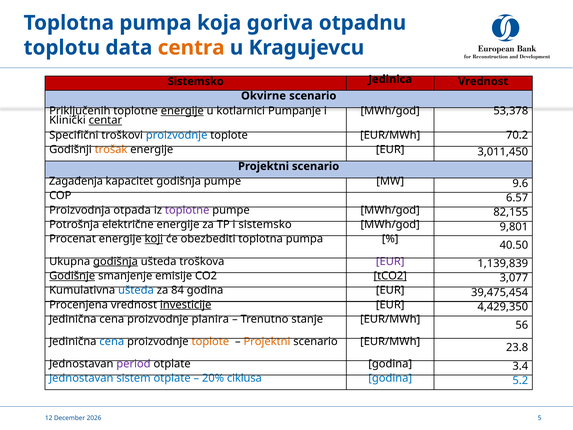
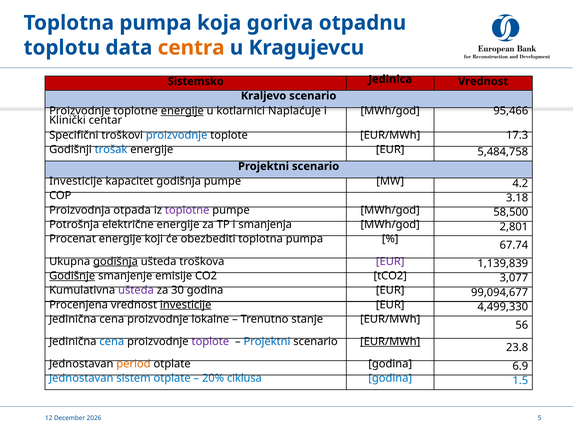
Okvirne: Okvirne -> Kraljevo
Priključenih at (80, 111): Priključenih -> Proizvodnje
Pumpanje: Pumpanje -> Naplaćuje
53,378: 53,378 -> 95,466
centar underline: present -> none
70.2: 70.2 -> 17.3
trošak colour: orange -> blue
3,011,450: 3,011,450 -> 5,484,758
Zagađenja at (76, 181): Zagađenja -> Investicije
9.6: 9.6 -> 4.2
6.57: 6.57 -> 3.18
82,155: 82,155 -> 58,500
i sistemsko: sistemsko -> smanjenja
9,801: 9,801 -> 2,801
koji underline: present -> none
40.50: 40.50 -> 67.74
tCO2 underline: present -> none
ušteda at (136, 290) colour: blue -> purple
84: 84 -> 30
39,475,454: 39,475,454 -> 99,094,677
4,429,350: 4,429,350 -> 4,499,330
planira: planira -> lokalne
toplote at (210, 341) colour: orange -> purple
Projektni at (267, 341) colour: orange -> blue
EUR/MWh at (390, 341) underline: none -> present
period colour: purple -> orange
3.4: 3.4 -> 6.9
5.2: 5.2 -> 1.5
